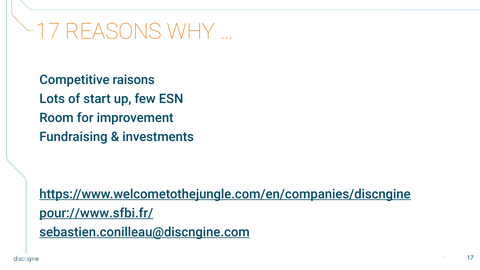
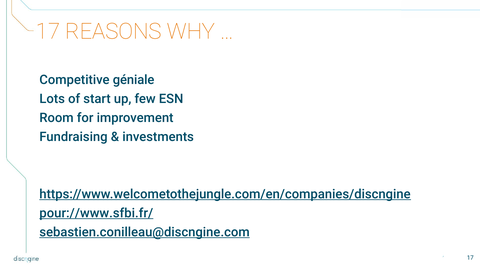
raisons: raisons -> géniale
